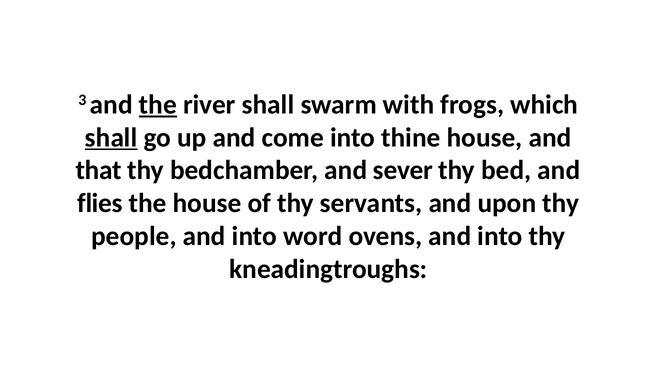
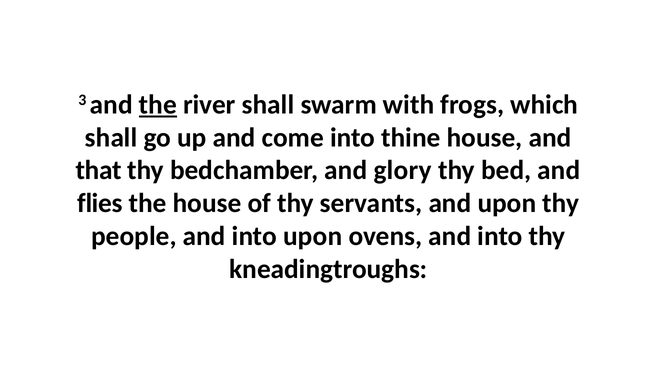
shall at (111, 137) underline: present -> none
sever: sever -> glory
into word: word -> upon
